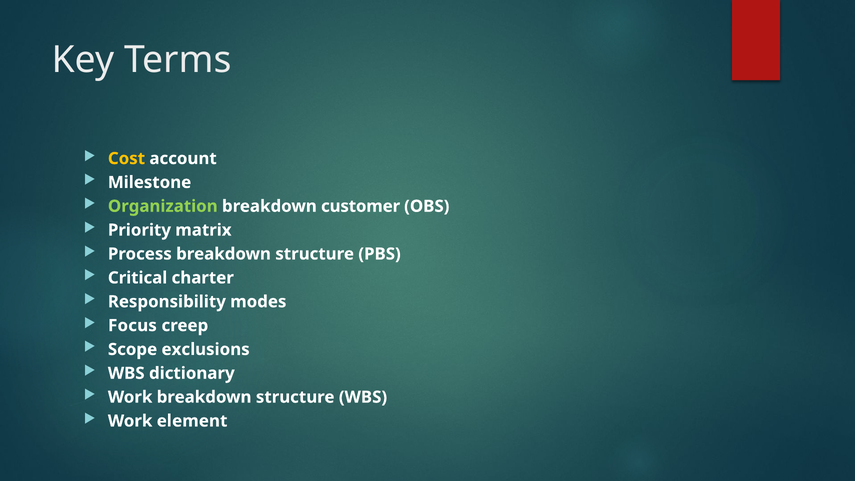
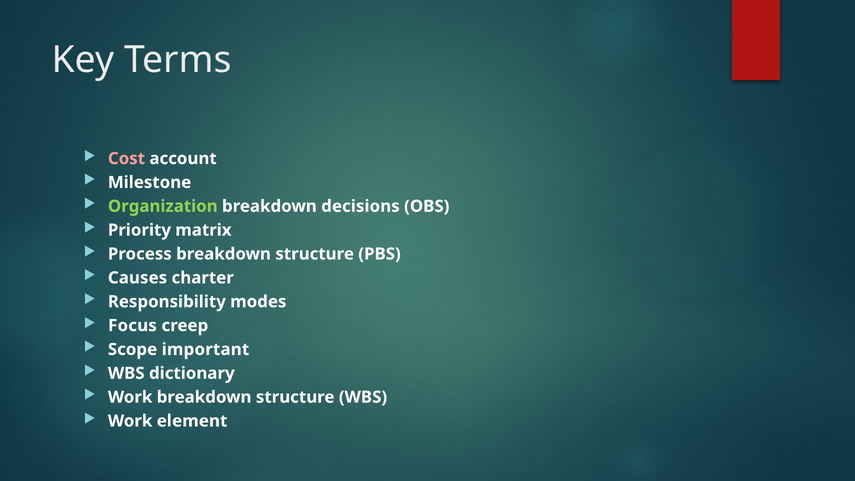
Cost colour: yellow -> pink
customer: customer -> decisions
Critical: Critical -> Causes
exclusions: exclusions -> important
